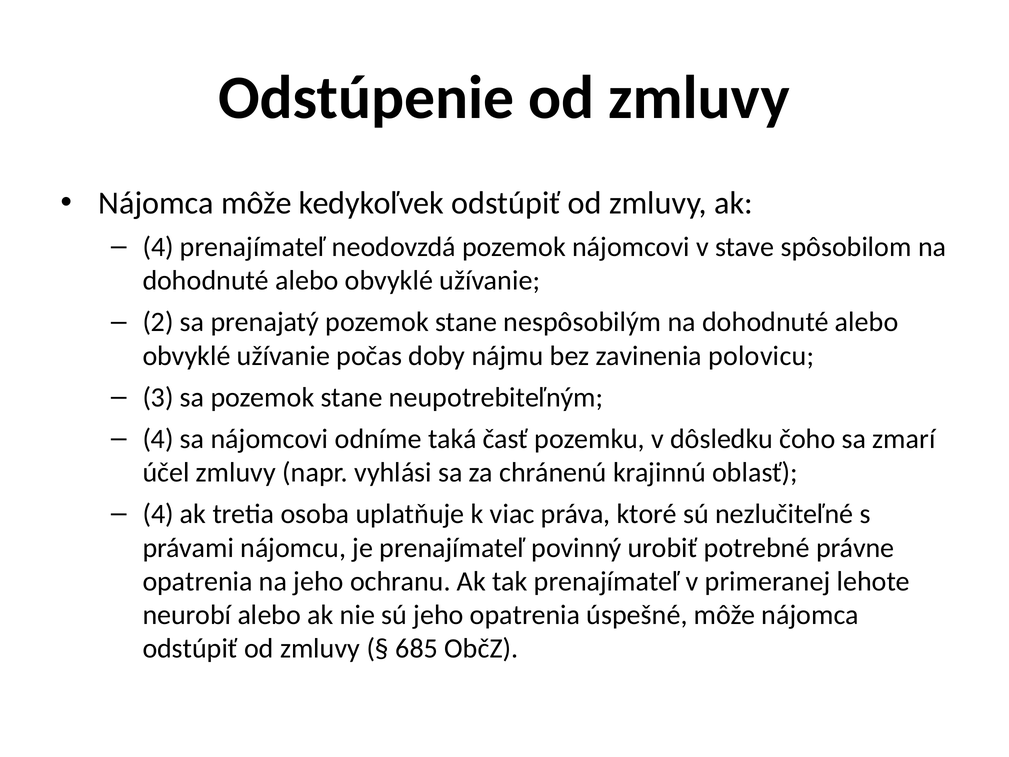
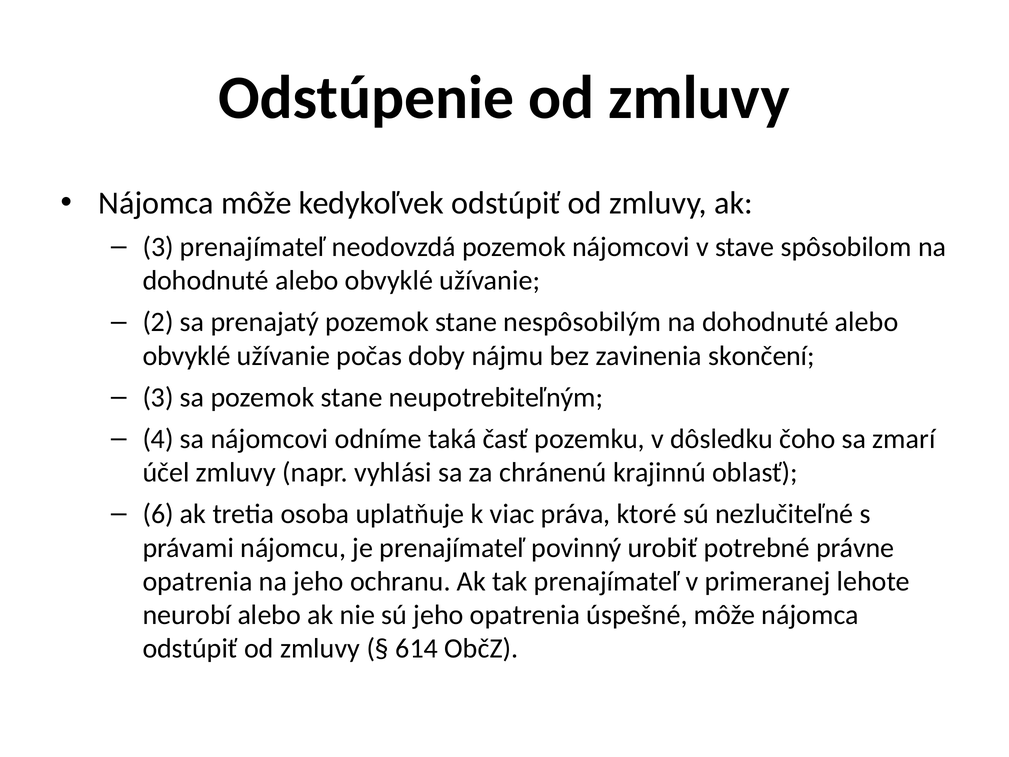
4 at (158, 247): 4 -> 3
polovicu: polovicu -> skončení
4 at (158, 514): 4 -> 6
685: 685 -> 614
